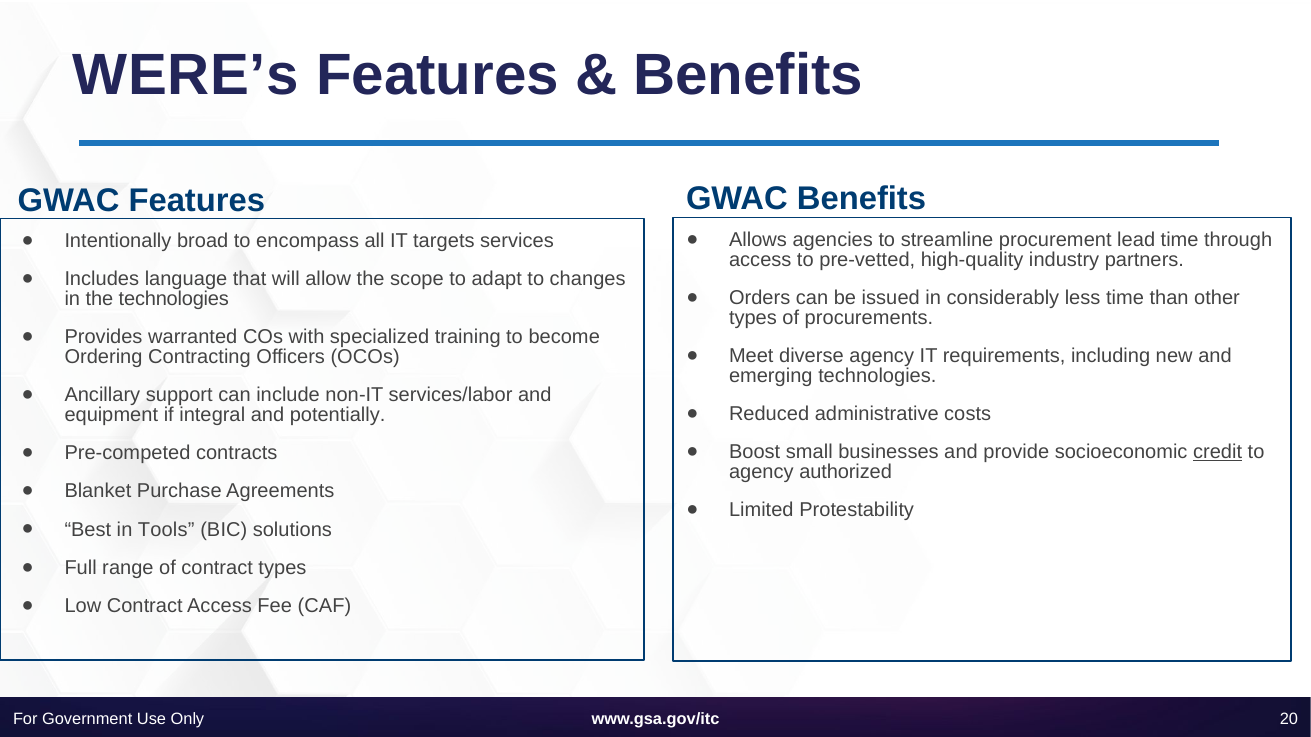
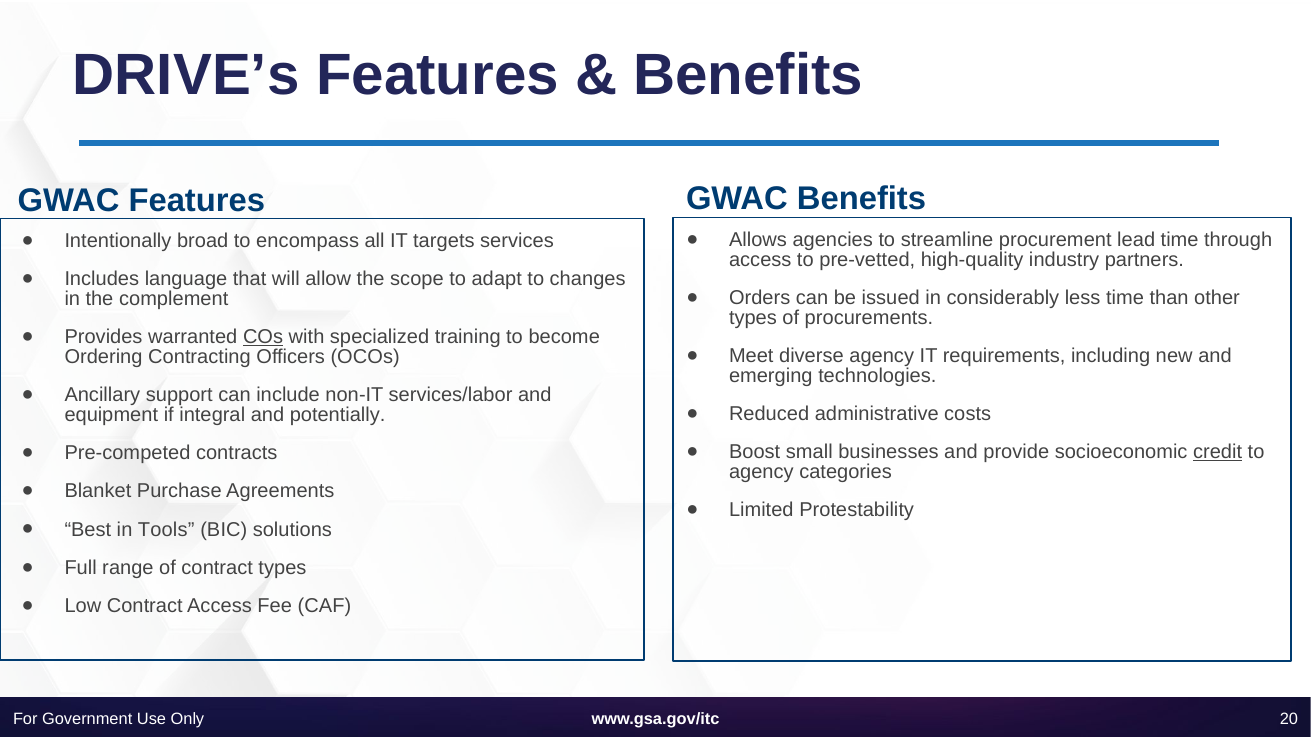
WERE’s: WERE’s -> DRIVE’s
the technologies: technologies -> complement
COs underline: none -> present
authorized: authorized -> categories
